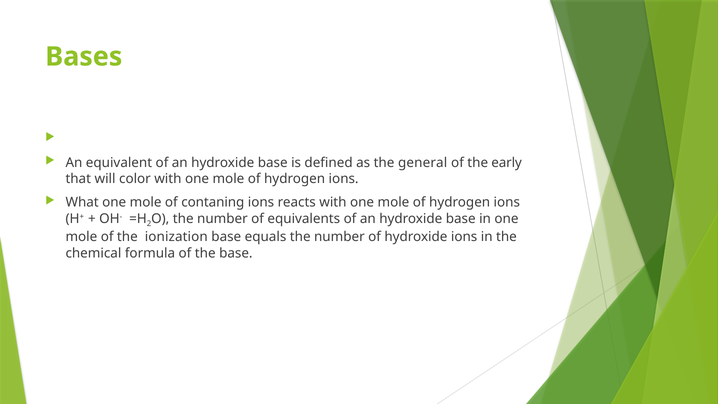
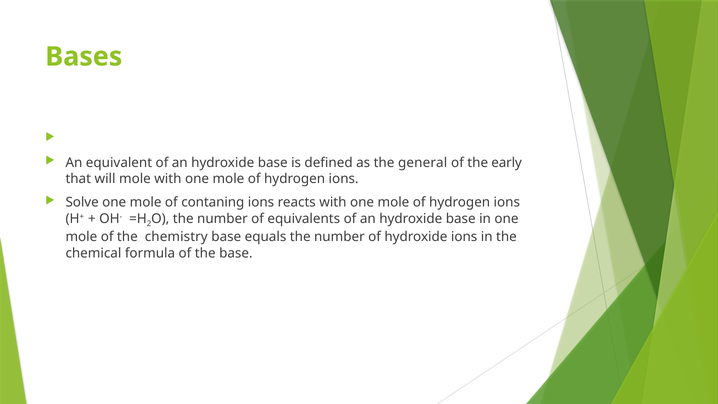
will color: color -> mole
What: What -> Solve
ionization: ionization -> chemistry
